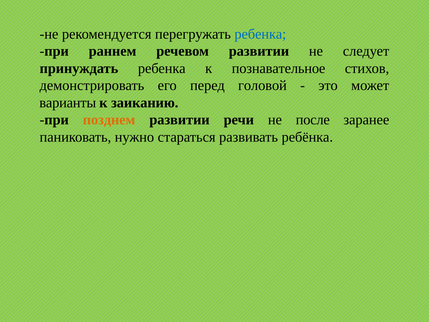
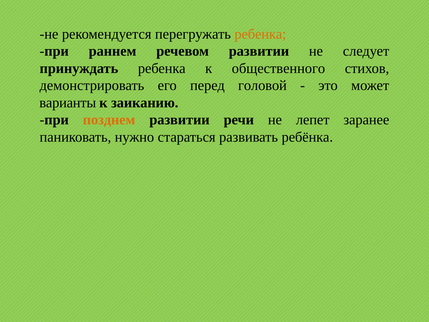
ребенка at (260, 34) colour: blue -> orange
познавательное: познавательное -> общественного
после: после -> лепет
